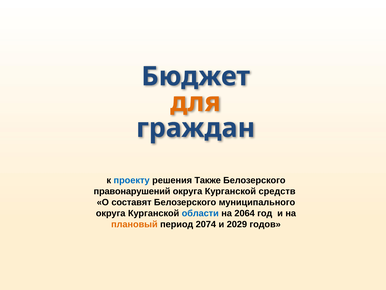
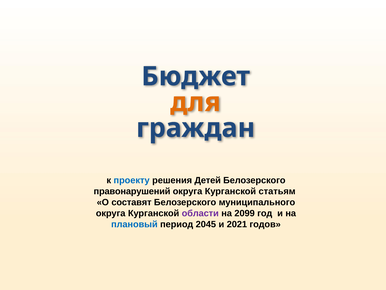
Также: Также -> Детей
средств: средств -> статьям
области colour: blue -> purple
2064: 2064 -> 2099
плановый colour: orange -> blue
2074: 2074 -> 2045
2029: 2029 -> 2021
